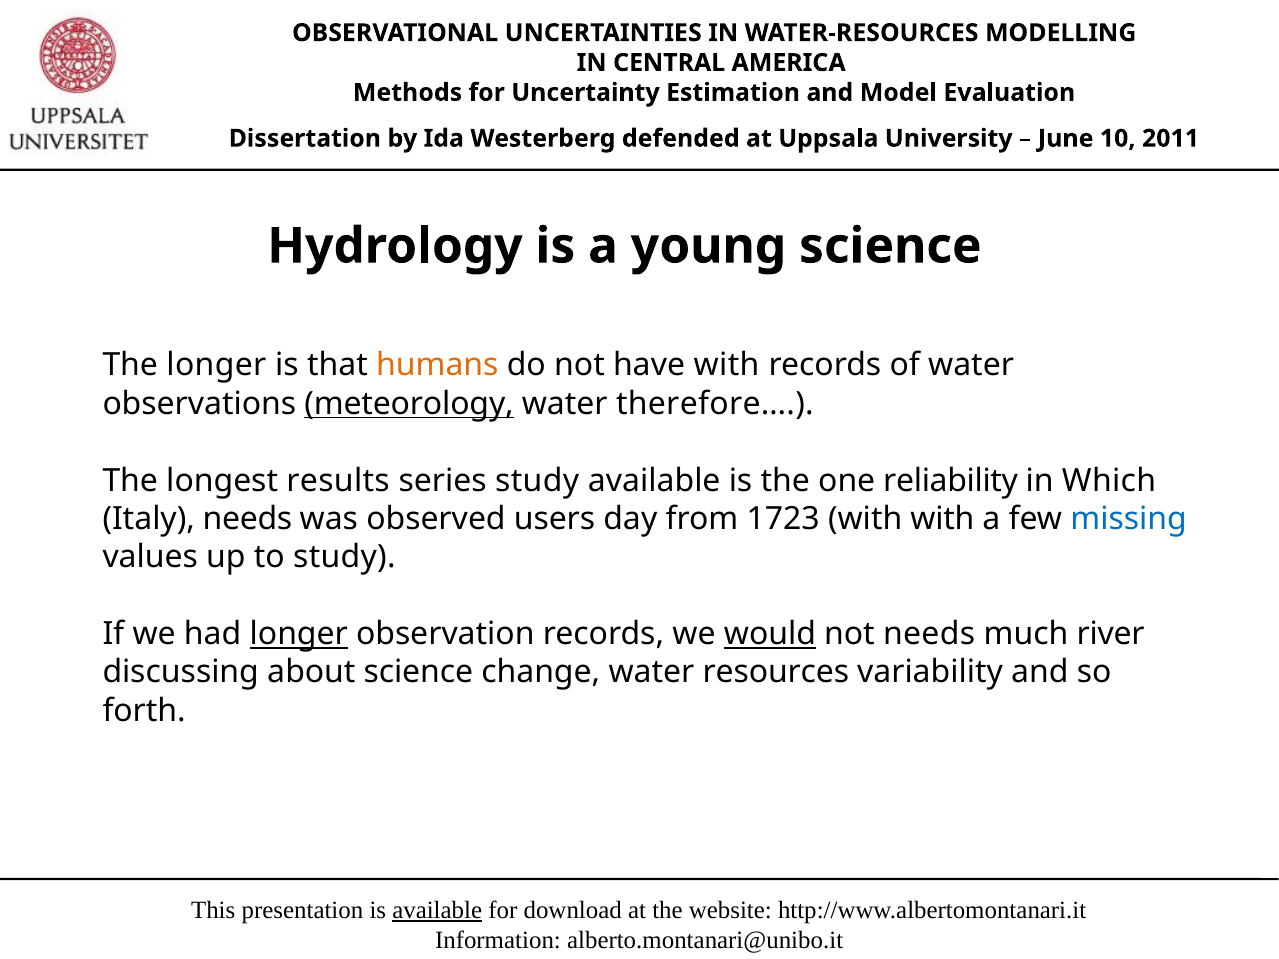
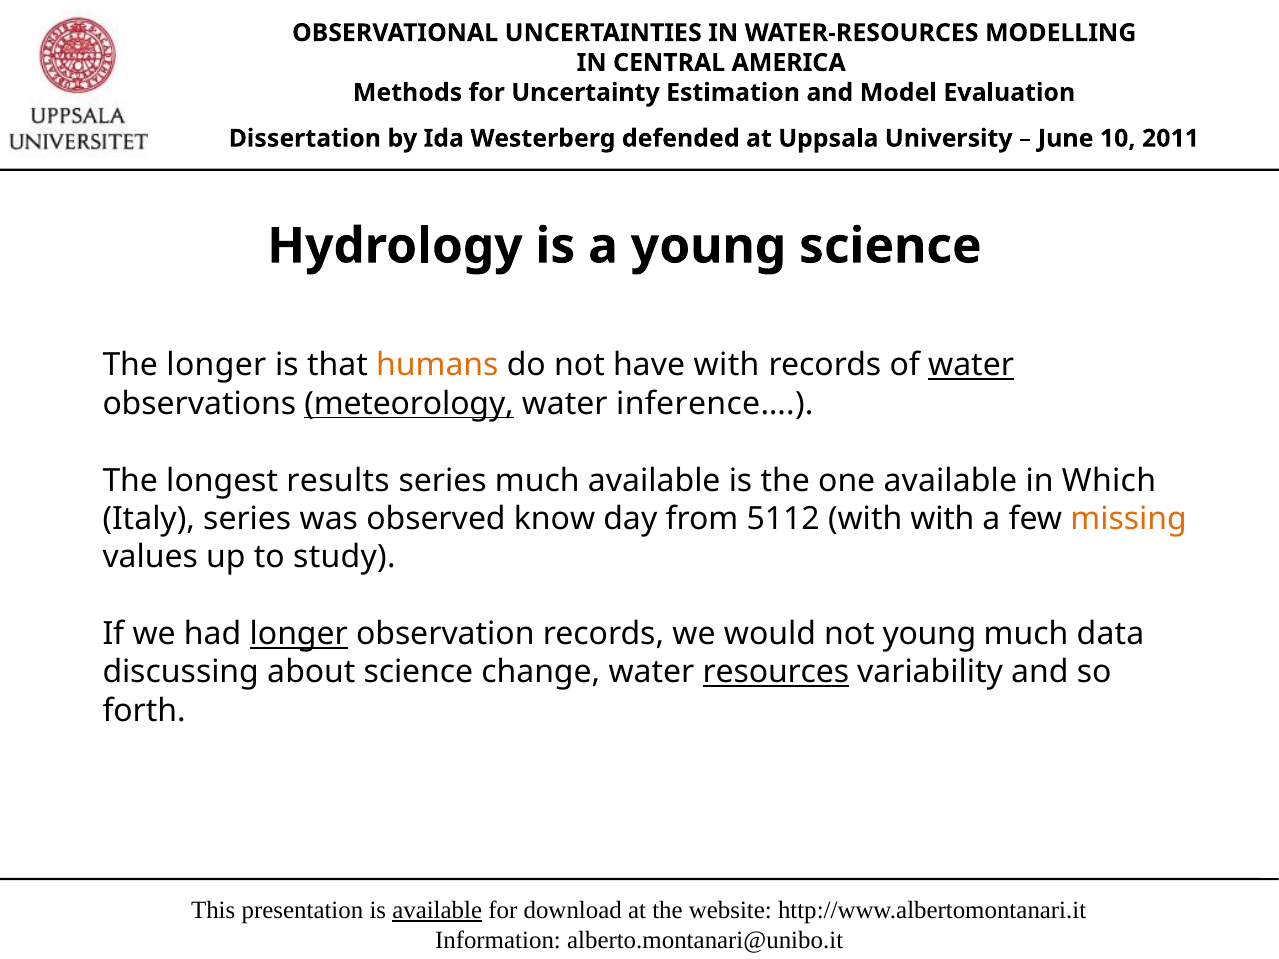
water at (971, 365) underline: none -> present
therefore…: therefore… -> inference…
series study: study -> much
one reliability: reliability -> available
Italy needs: needs -> series
users: users -> know
1723: 1723 -> 5112
missing colour: blue -> orange
would underline: present -> none
not needs: needs -> young
river: river -> data
resources underline: none -> present
